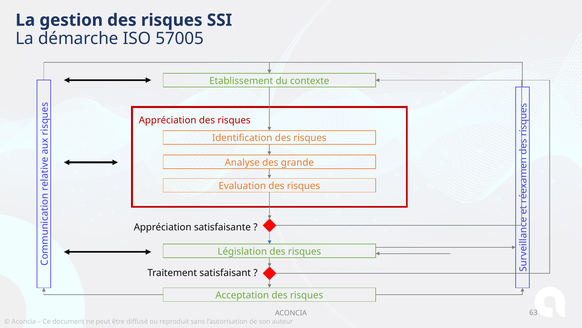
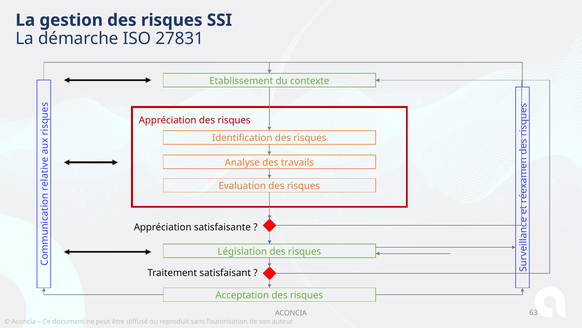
57005: 57005 -> 27831
grande: grande -> travails
